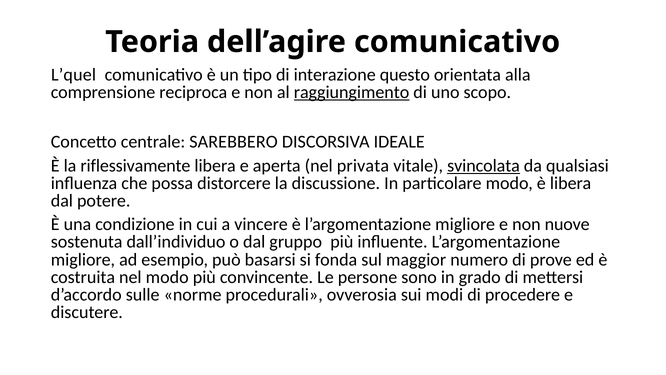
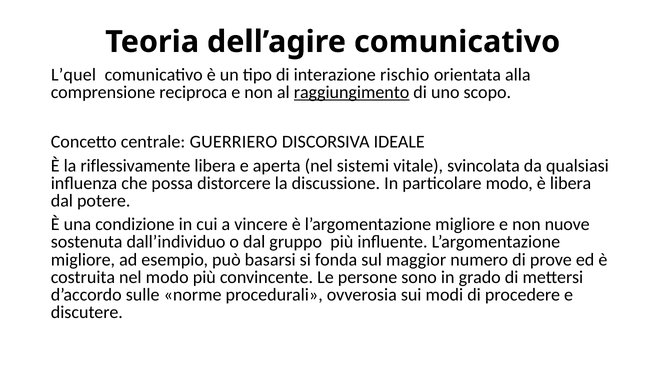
questo: questo -> rischio
SAREBBERO: SAREBBERO -> GUERRIERO
privata: privata -> sistemi
svincolata underline: present -> none
